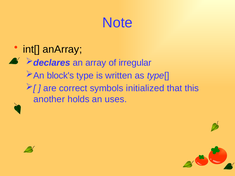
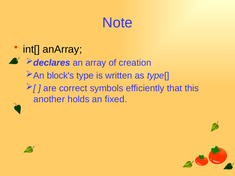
irregular: irregular -> creation
initialized: initialized -> efficiently
uses: uses -> fixed
